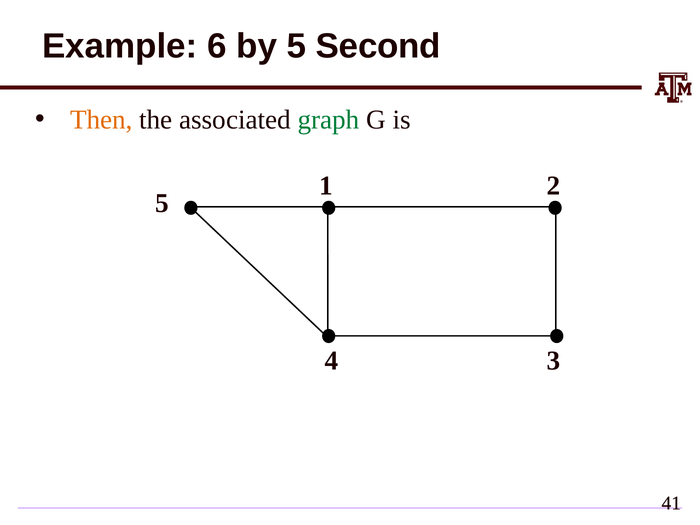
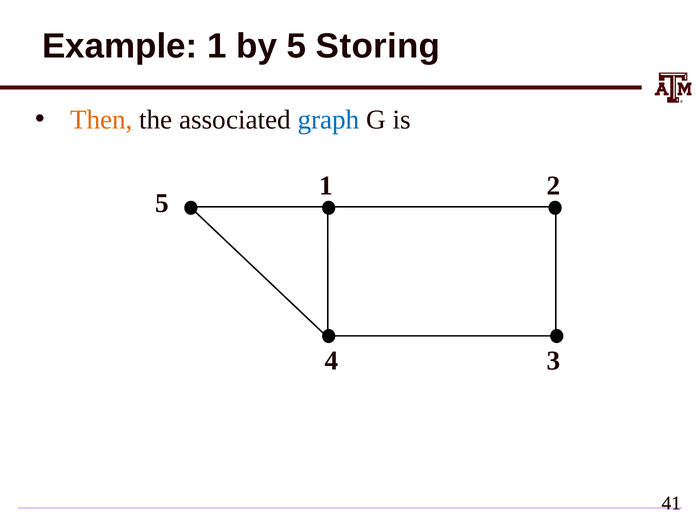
Example 6: 6 -> 1
Second: Second -> Storing
graph colour: green -> blue
